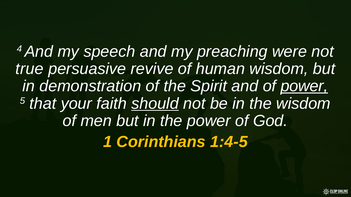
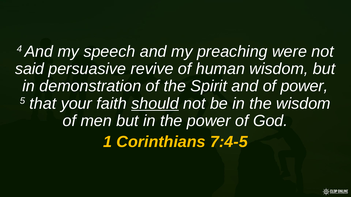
true: true -> said
power at (304, 86) underline: present -> none
1:4-5: 1:4-5 -> 7:4-5
